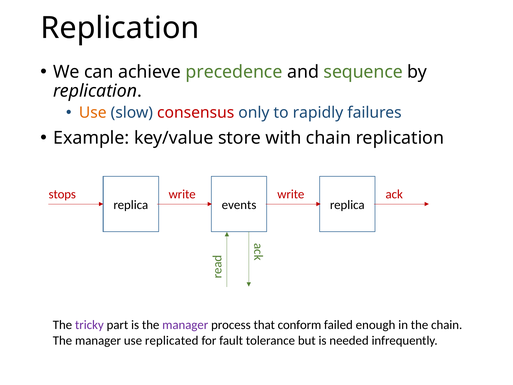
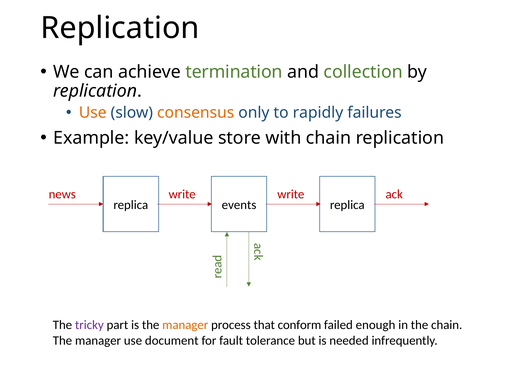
precedence: precedence -> termination
sequence: sequence -> collection
consensus colour: red -> orange
stops: stops -> news
manager at (185, 325) colour: purple -> orange
replicated: replicated -> document
